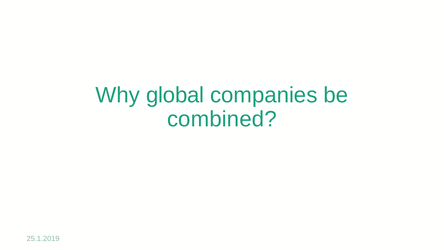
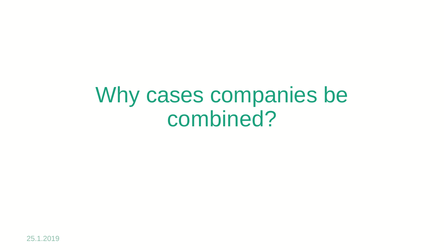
global: global -> cases
